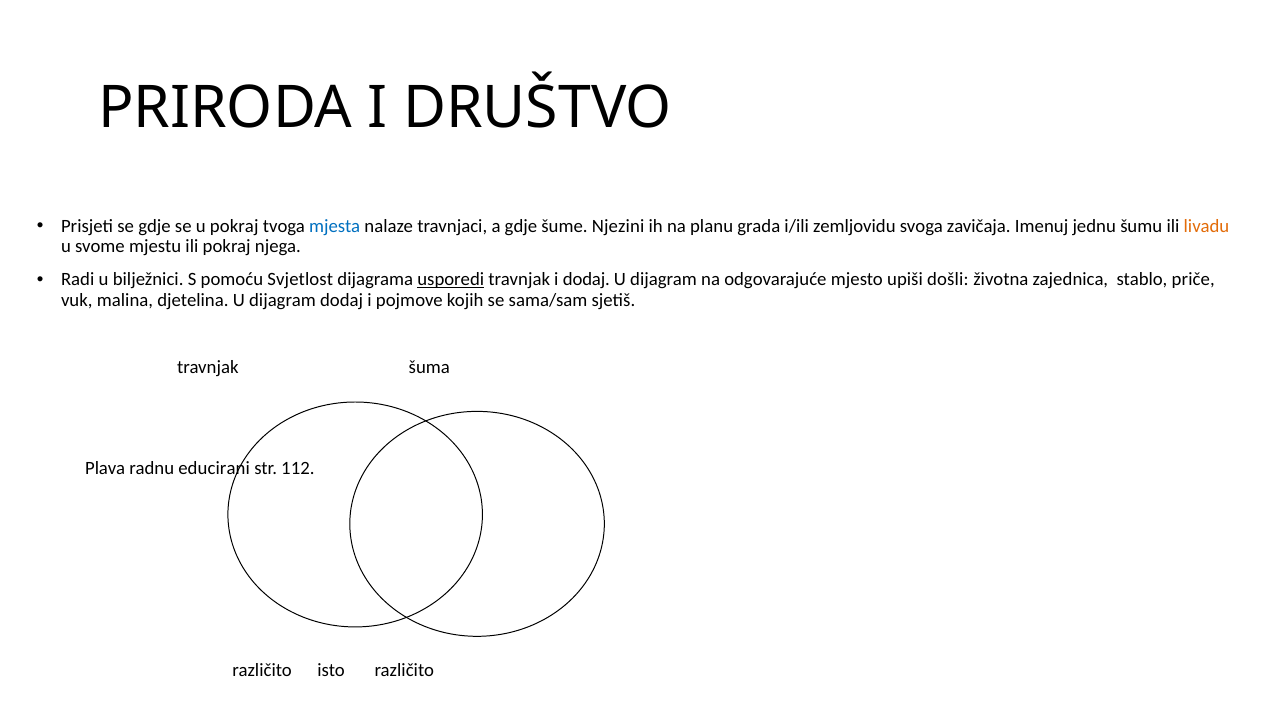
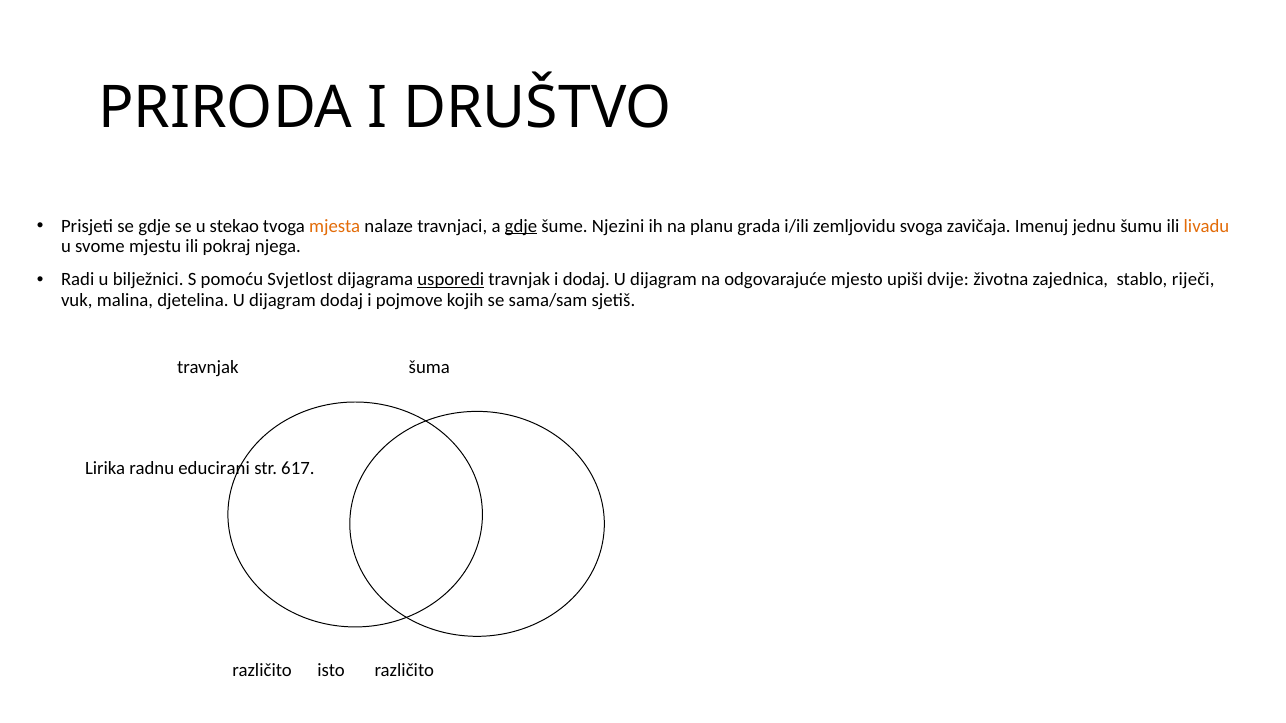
u pokraj: pokraj -> stekao
mjesta colour: blue -> orange
gdje at (521, 226) underline: none -> present
došli: došli -> dvije
priče: priče -> riječi
Plava: Plava -> Lirika
112: 112 -> 617
